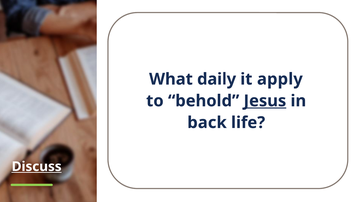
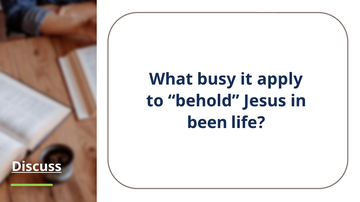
daily: daily -> busy
Jesus underline: present -> none
back: back -> been
